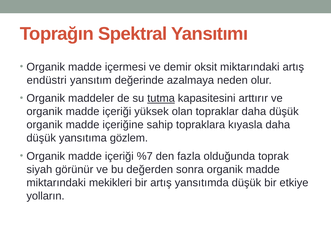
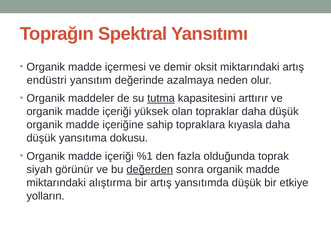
gözlem: gözlem -> dokusu
%7: %7 -> %1
değerden underline: none -> present
mekikleri: mekikleri -> alıştırma
